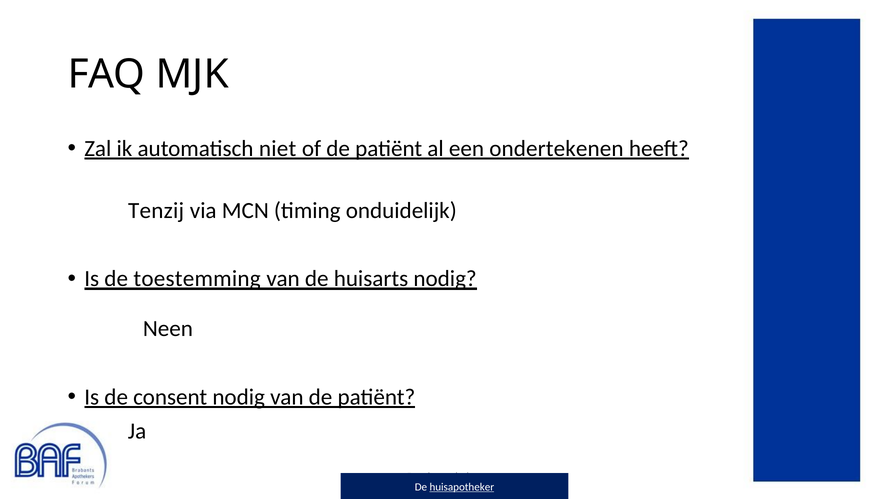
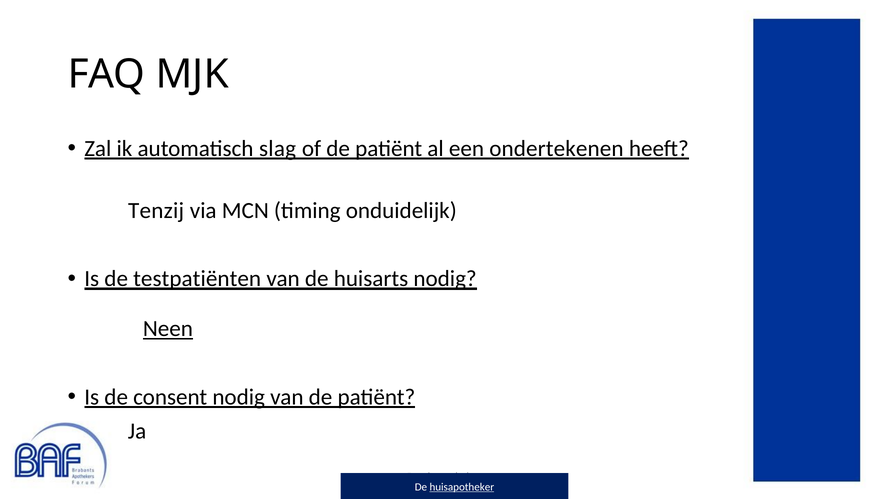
niet: niet -> slag
toestemming: toestemming -> testpatiënten
Neen underline: none -> present
